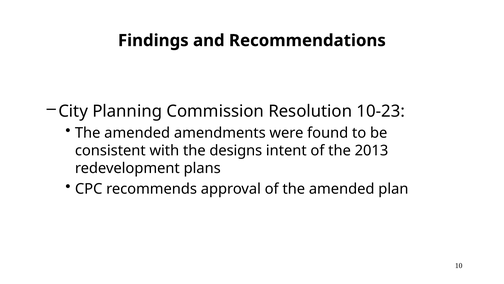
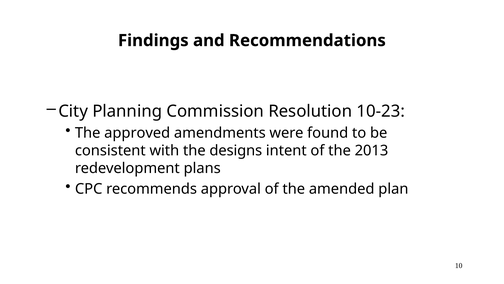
amended at (137, 133): amended -> approved
